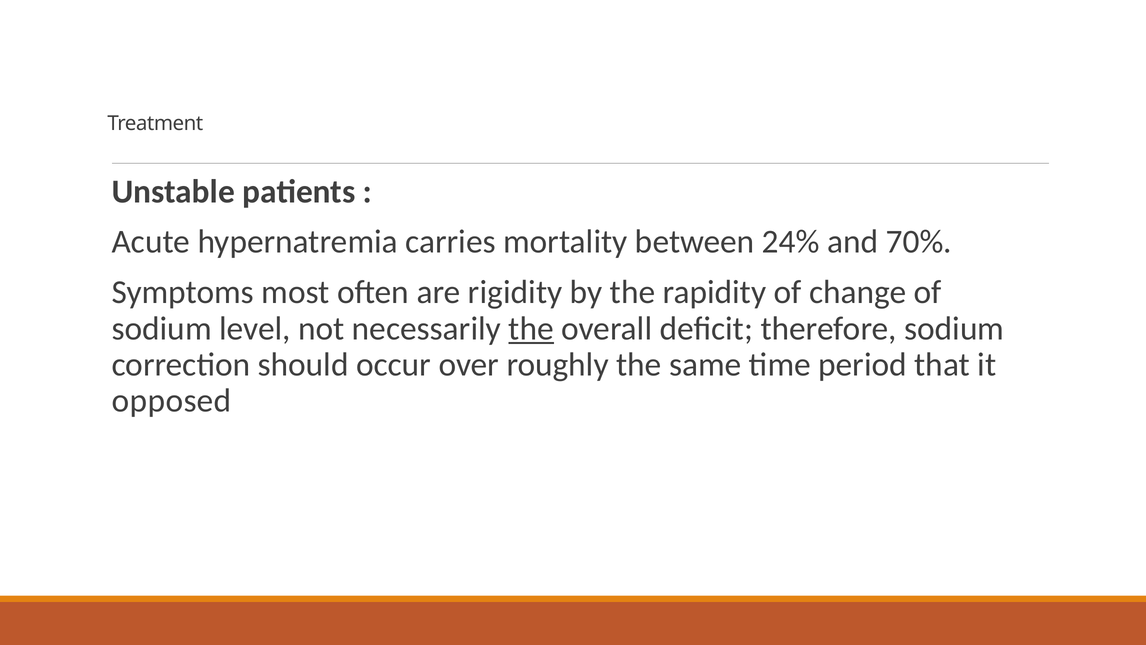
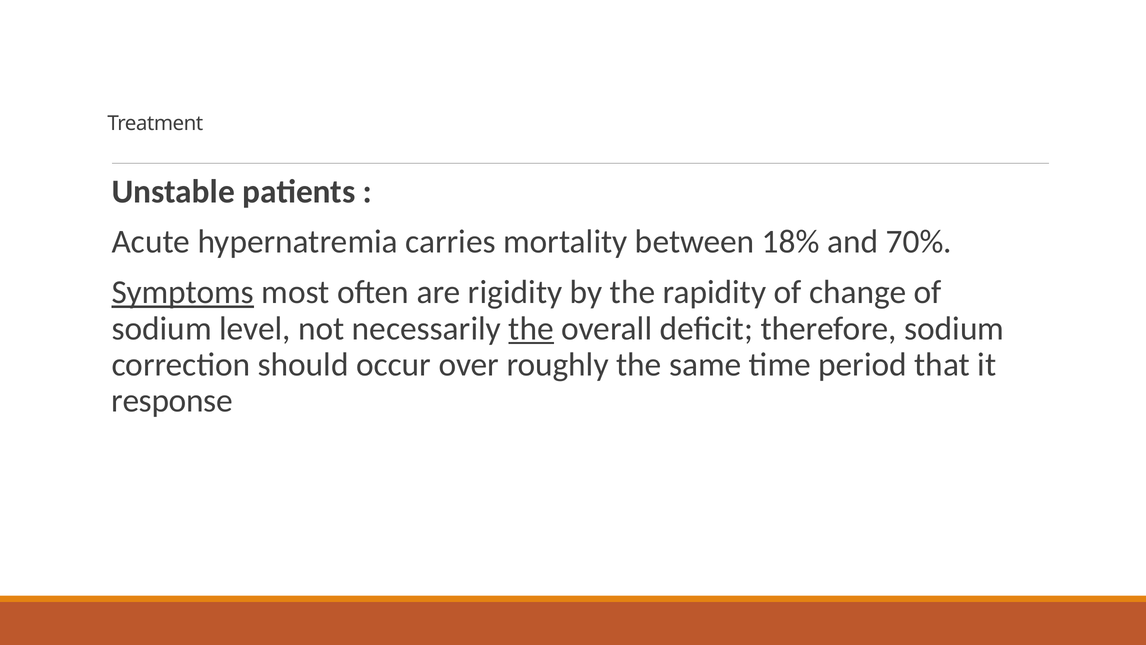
24%: 24% -> 18%
Symptoms underline: none -> present
opposed: opposed -> response
